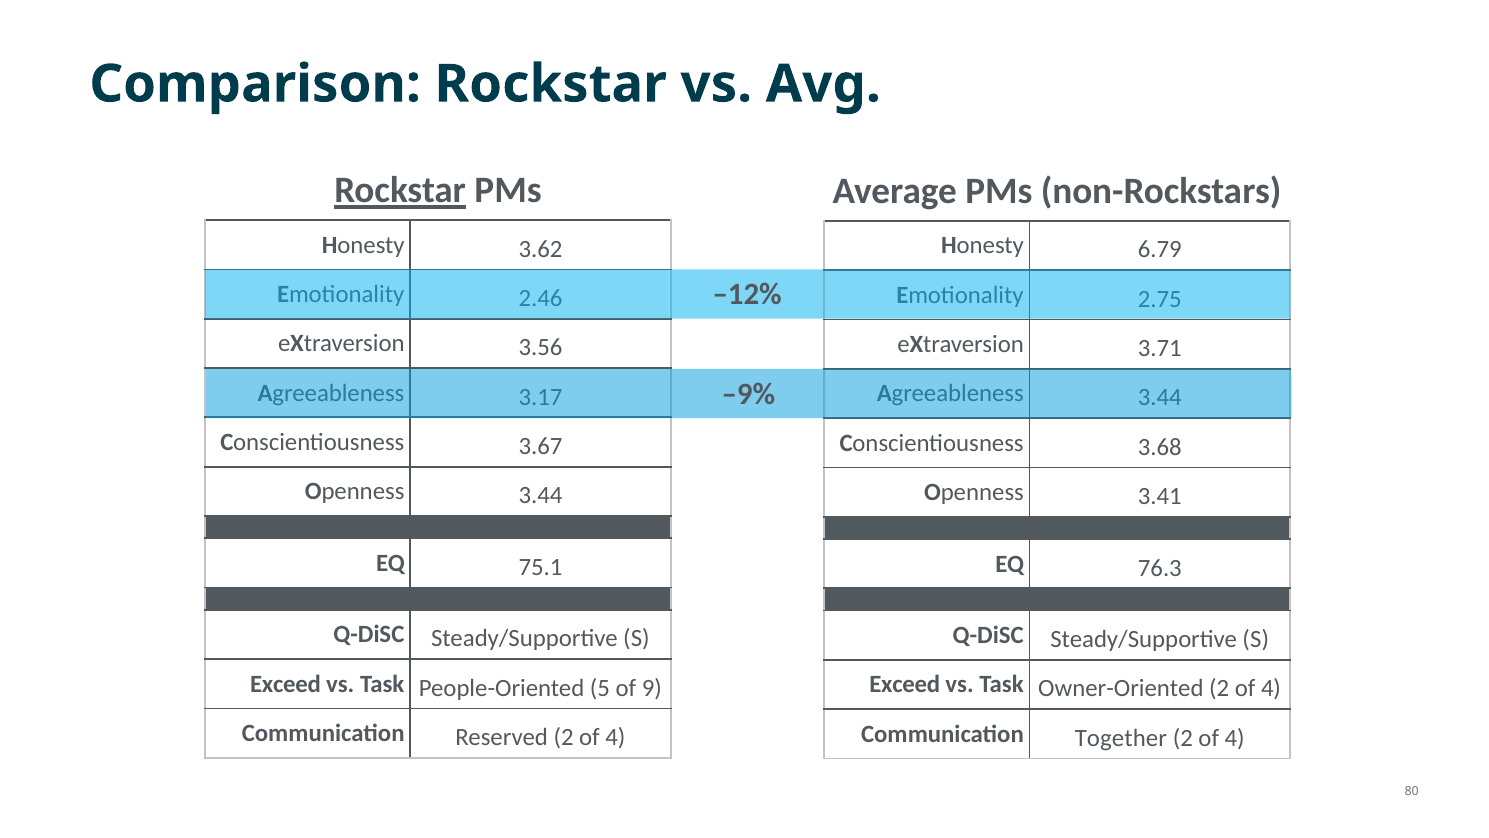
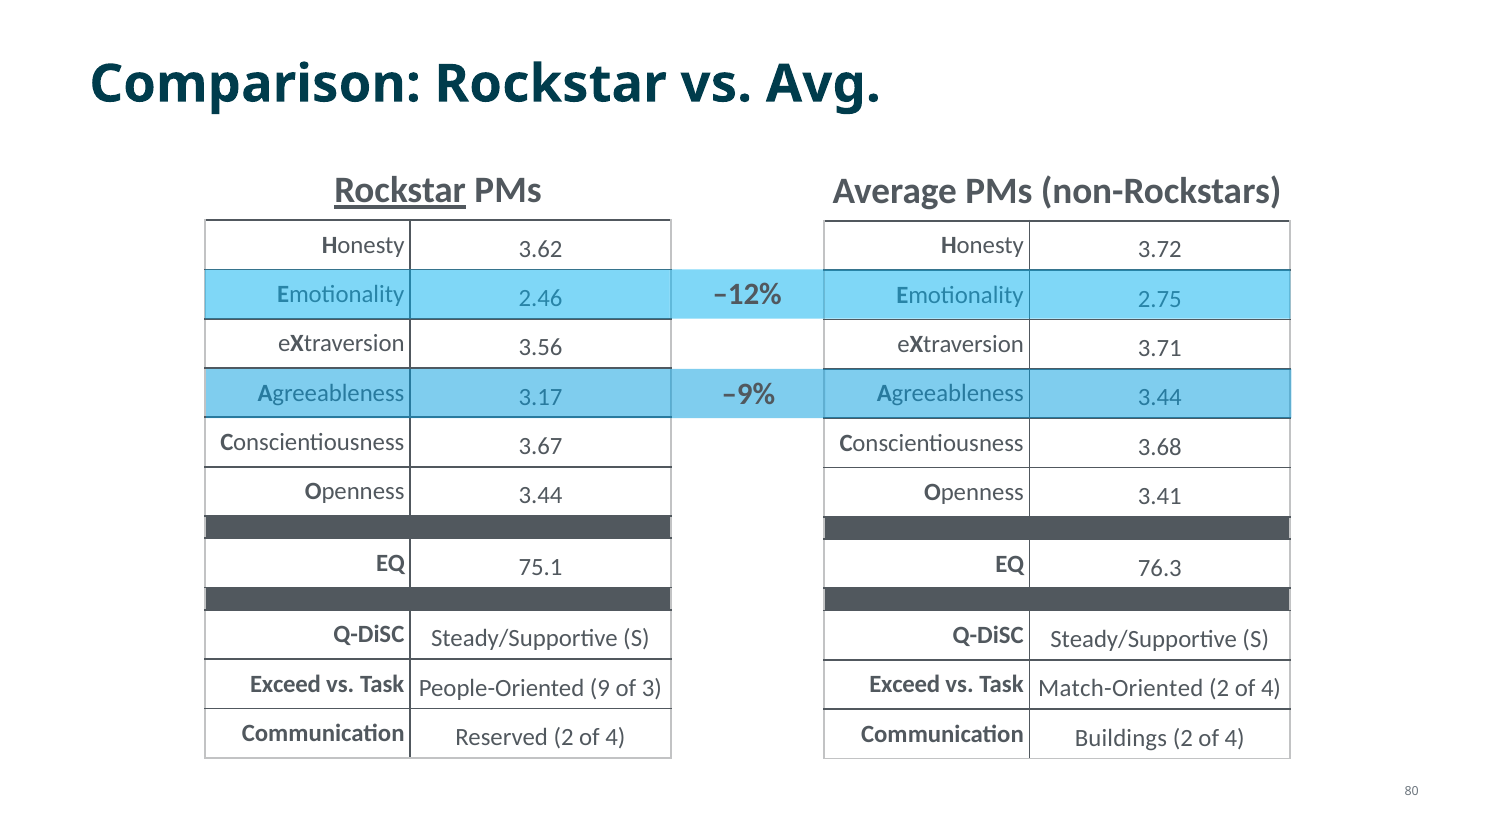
6.79: 6.79 -> 3.72
5: 5 -> 9
9: 9 -> 3
Owner-Oriented: Owner-Oriented -> Match-Oriented
Together: Together -> Buildings
